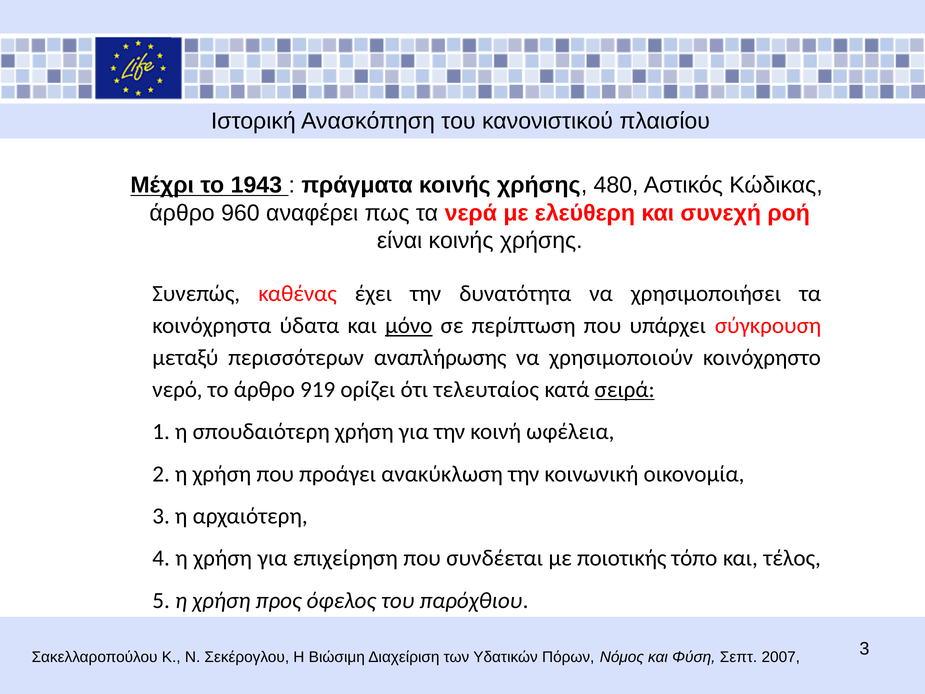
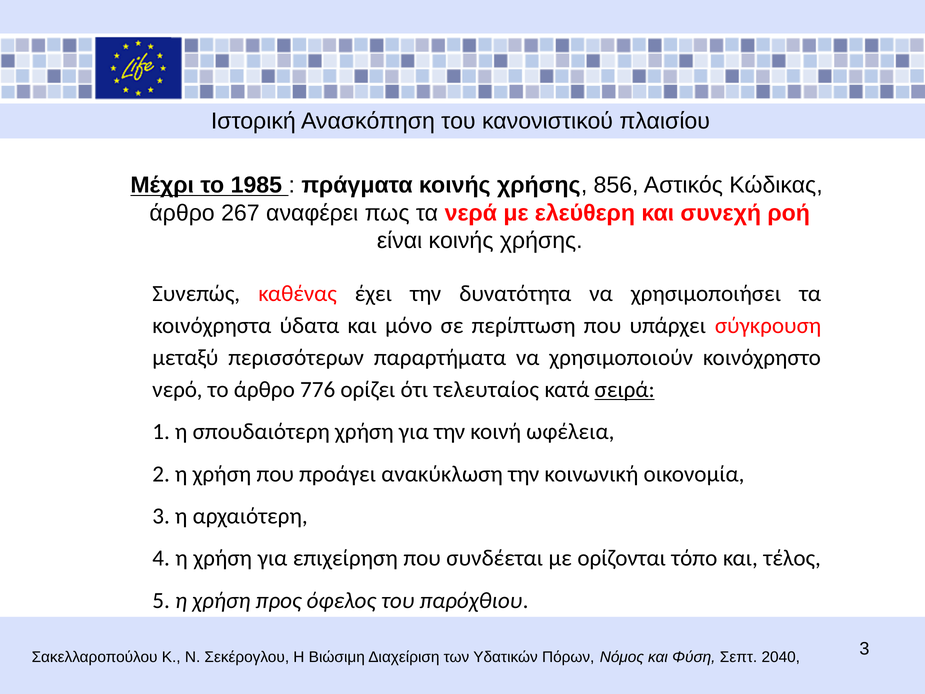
1943: 1943 -> 1985
480: 480 -> 856
960: 960 -> 267
μόνο underline: present -> none
αναπλήρωσης: αναπλήρωσης -> παραρτήματα
919: 919 -> 776
ποιοτικής: ποιοτικής -> ορίζονται
2007: 2007 -> 2040
